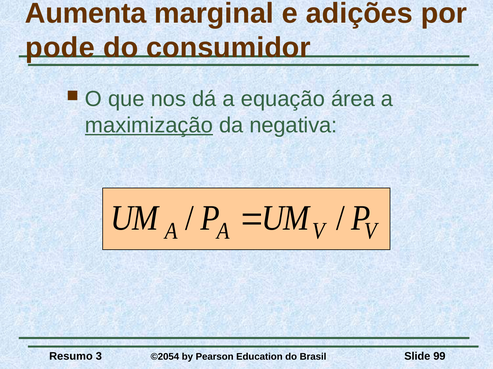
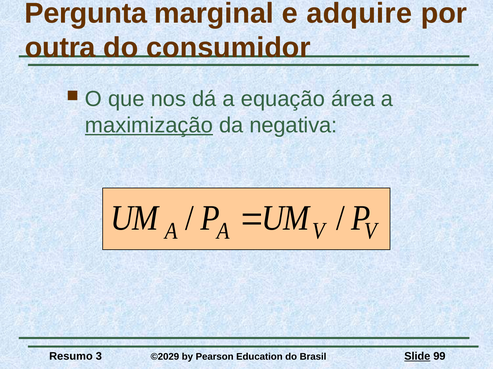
Aumenta: Aumenta -> Pergunta
adições: adições -> adquire
pode: pode -> outra
©2054: ©2054 -> ©2029
Slide underline: none -> present
